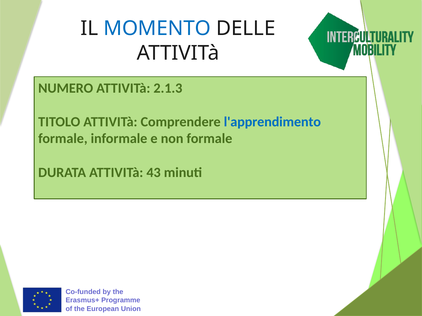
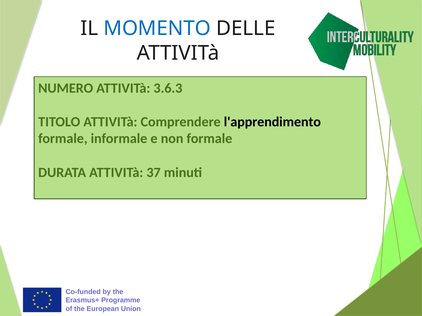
2.1.3: 2.1.3 -> 3.6.3
l'apprendimento colour: blue -> black
43: 43 -> 37
